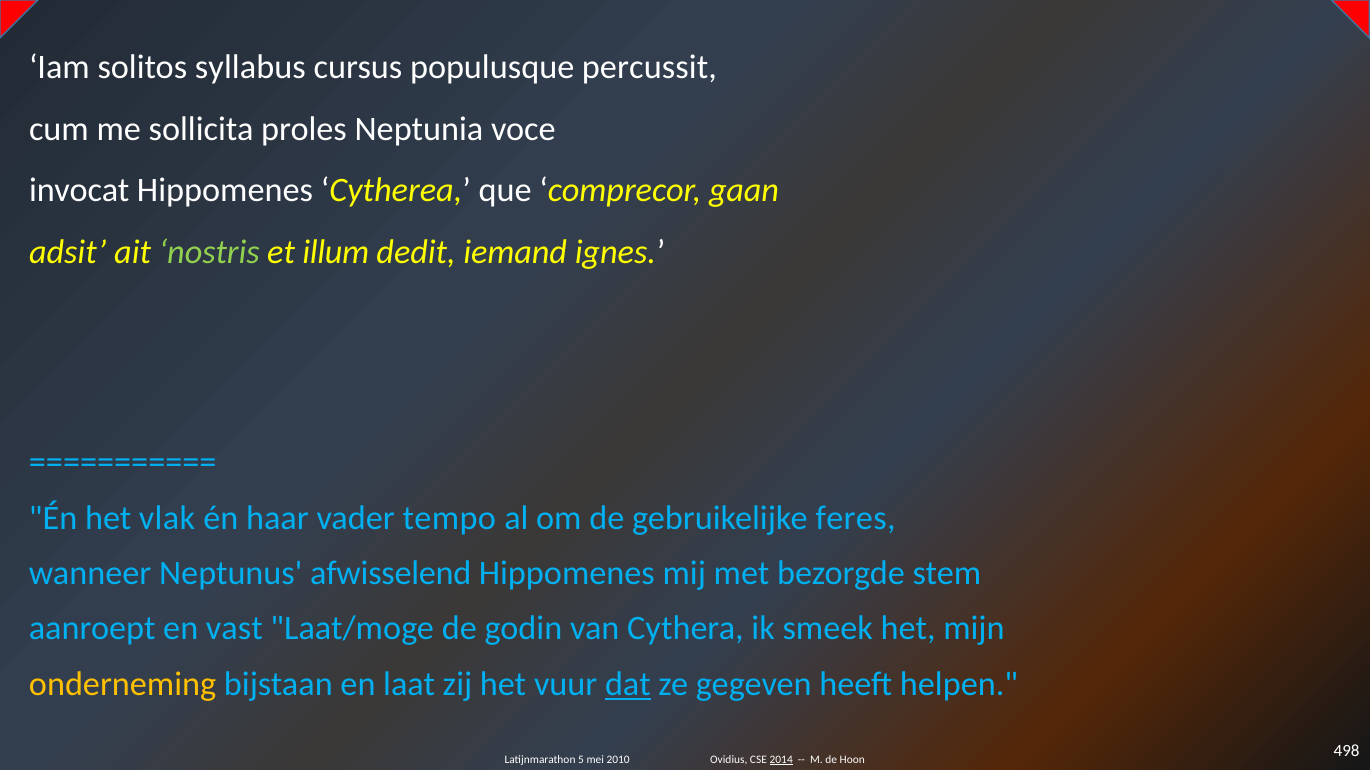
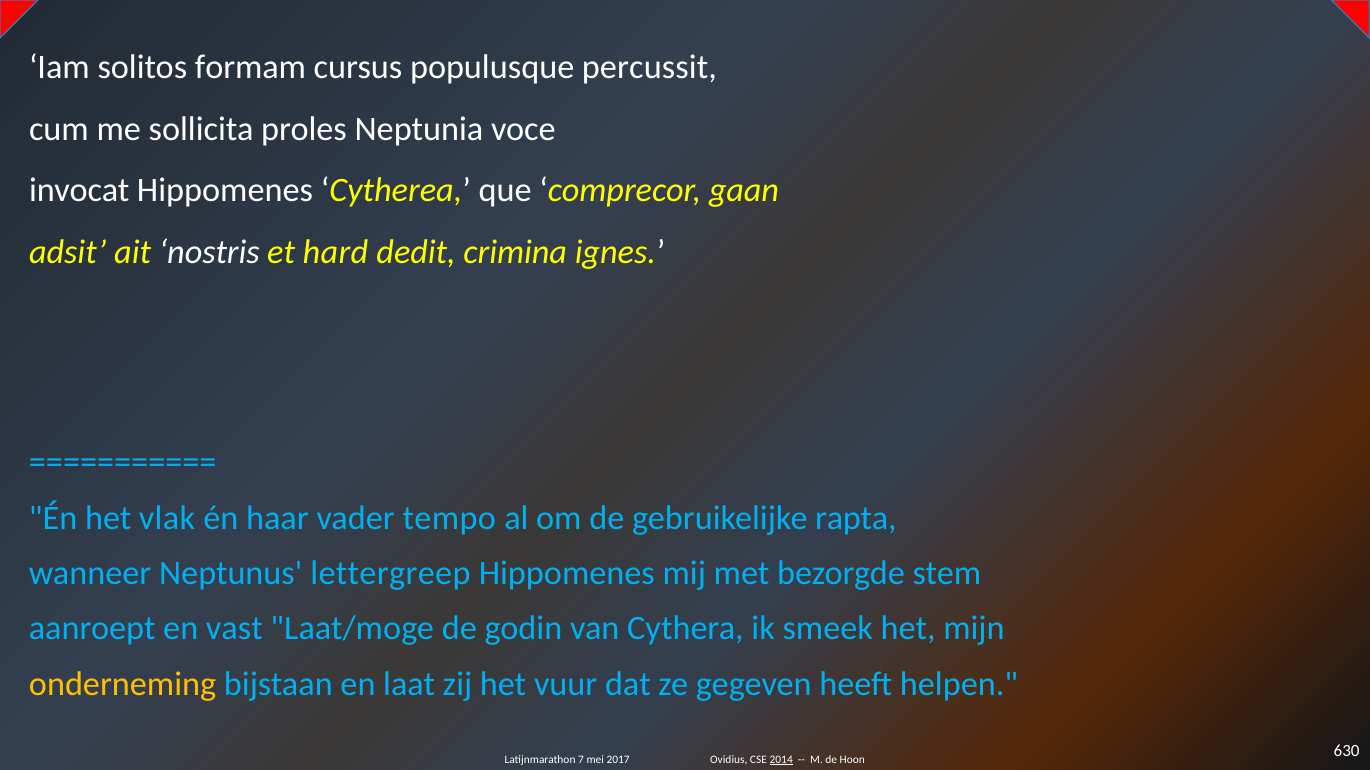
syllabus: syllabus -> formam
nostris colour: light green -> white
illum: illum -> hard
iemand: iemand -> crimina
feres: feres -> rapta
afwisselend: afwisselend -> lettergreep
dat underline: present -> none
5: 5 -> 7
2010: 2010 -> 2017
498: 498 -> 630
